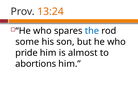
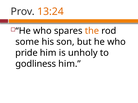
the colour: blue -> orange
almost: almost -> unholy
abortions: abortions -> godliness
